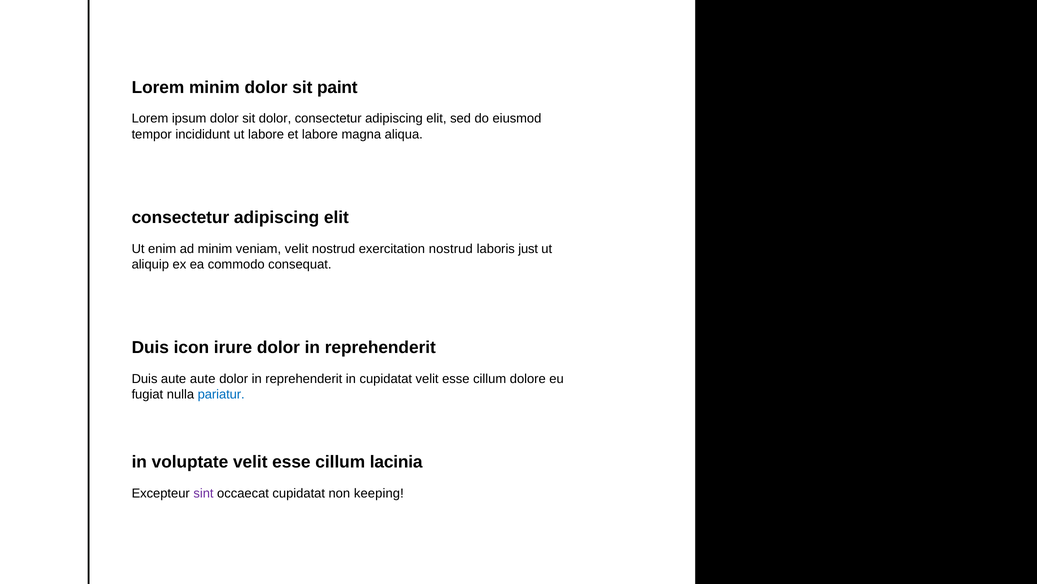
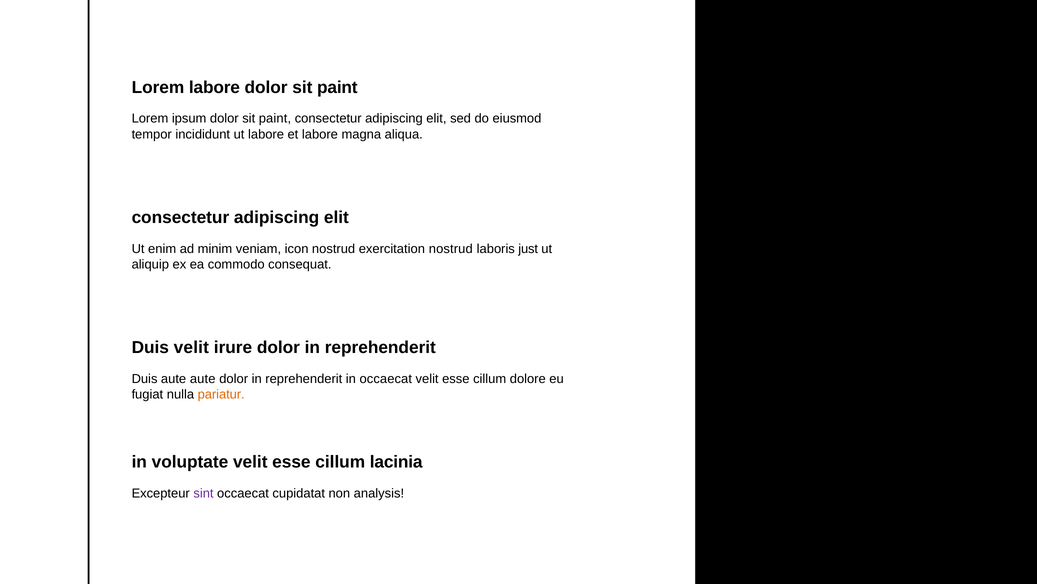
Lorem minim: minim -> labore
ipsum dolor sit dolor: dolor -> paint
veniam velit: velit -> icon
Duis icon: icon -> velit
in cupidatat: cupidatat -> occaecat
pariatur colour: blue -> orange
keeping: keeping -> analysis
